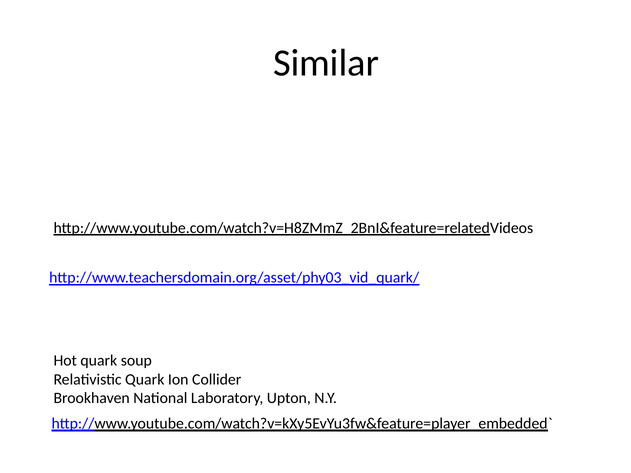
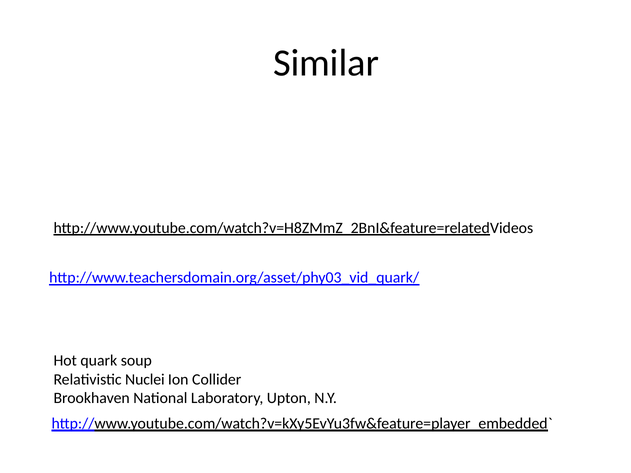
Relativistic Quark: Quark -> Nuclei
